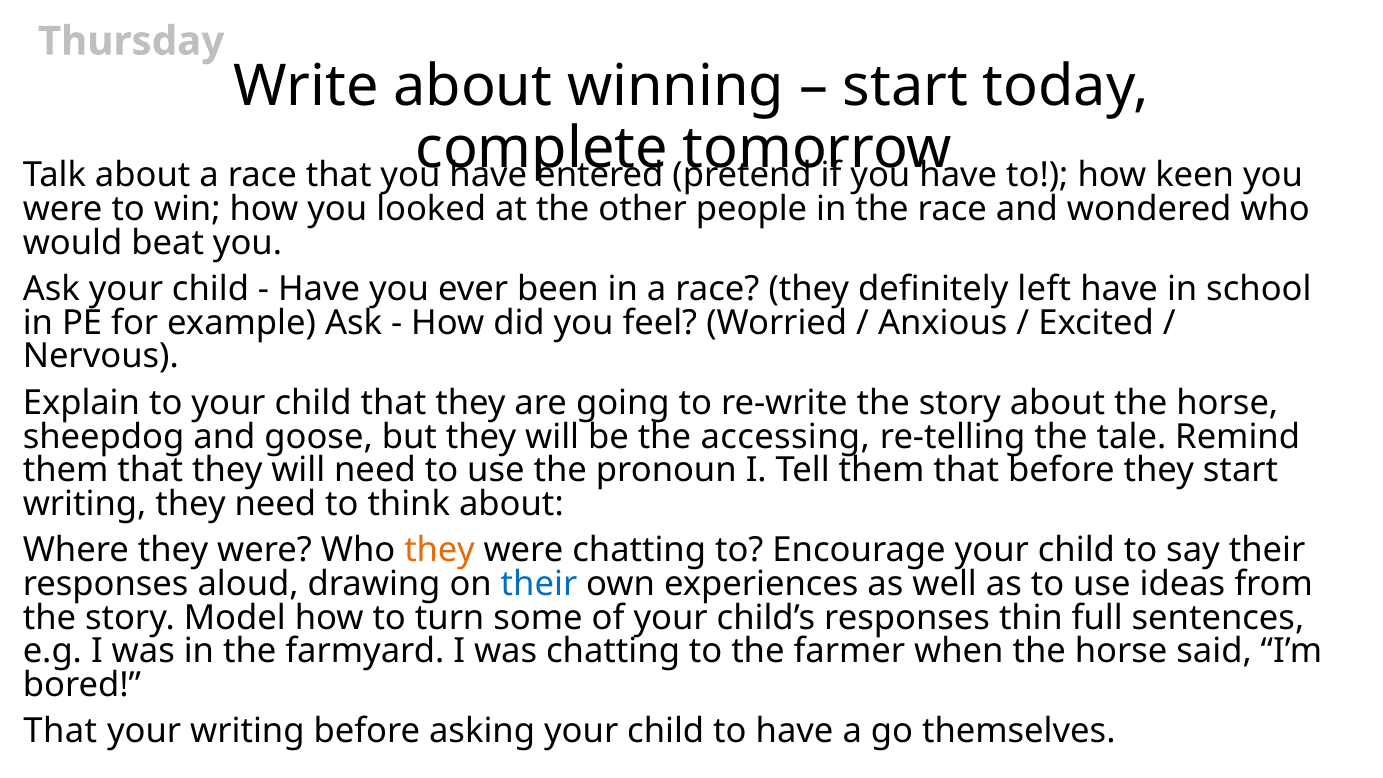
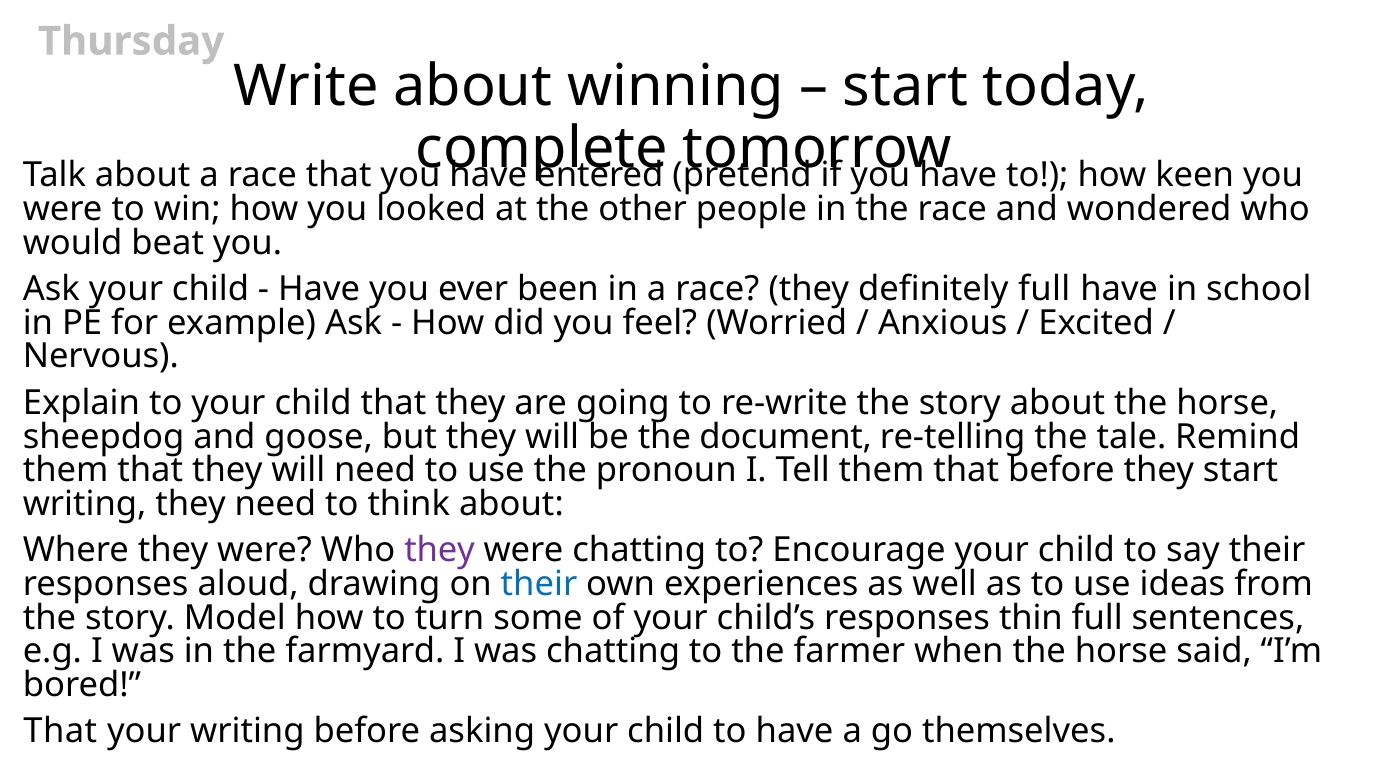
definitely left: left -> full
accessing: accessing -> document
they at (440, 550) colour: orange -> purple
